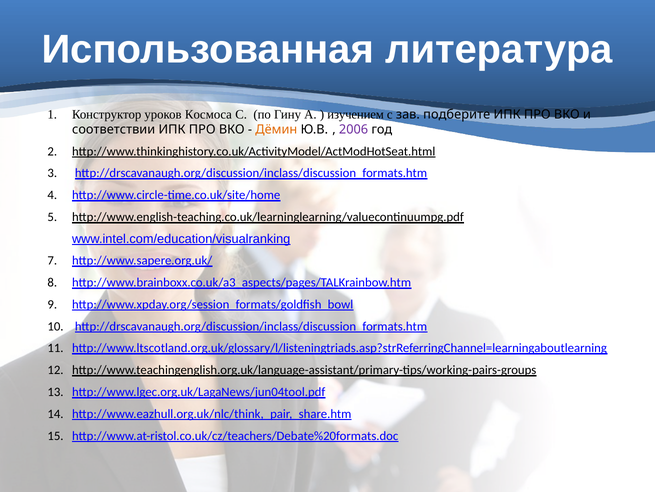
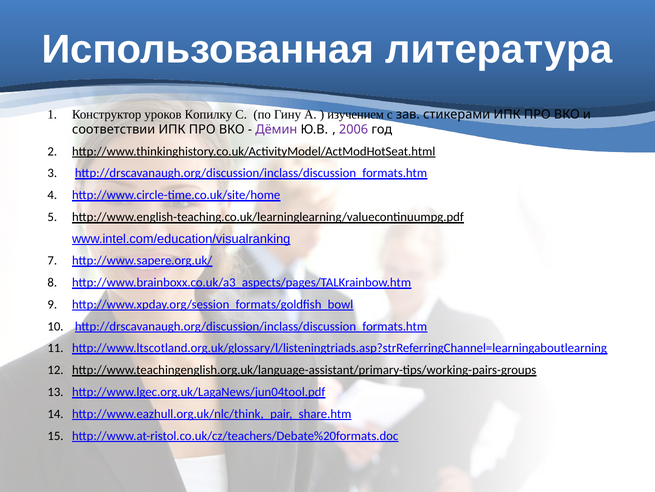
Космоса: Космоса -> Копилку
подберите: подберите -> стикерами
Дёмин colour: orange -> purple
